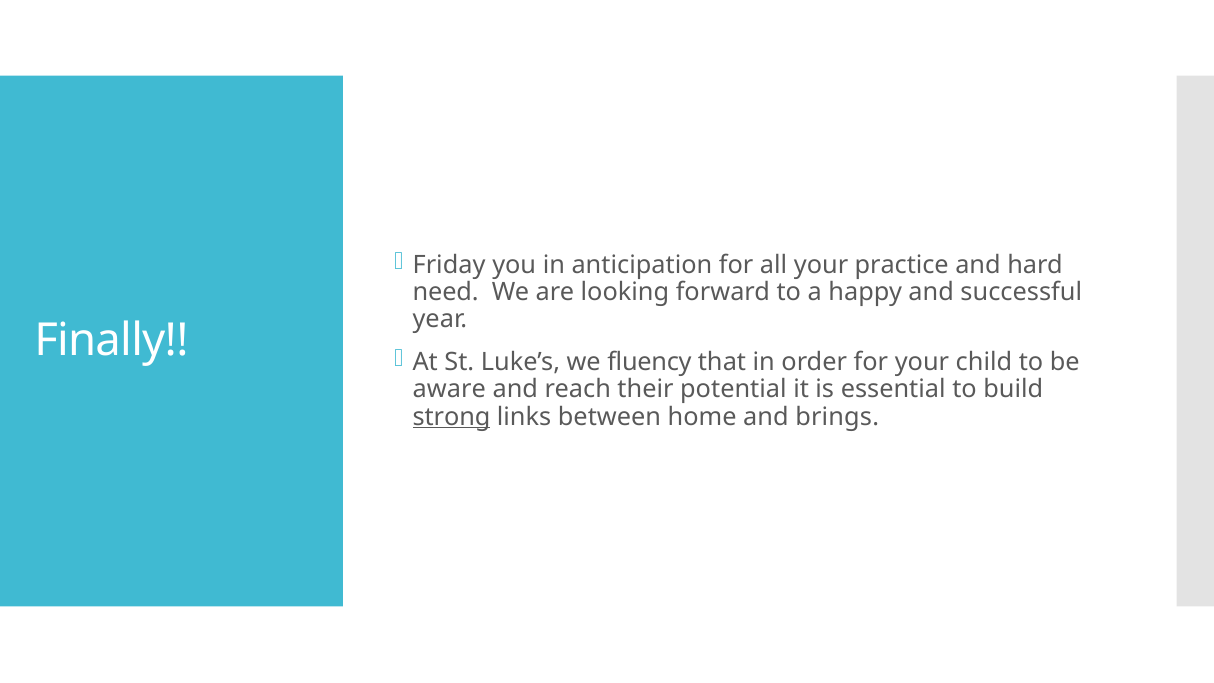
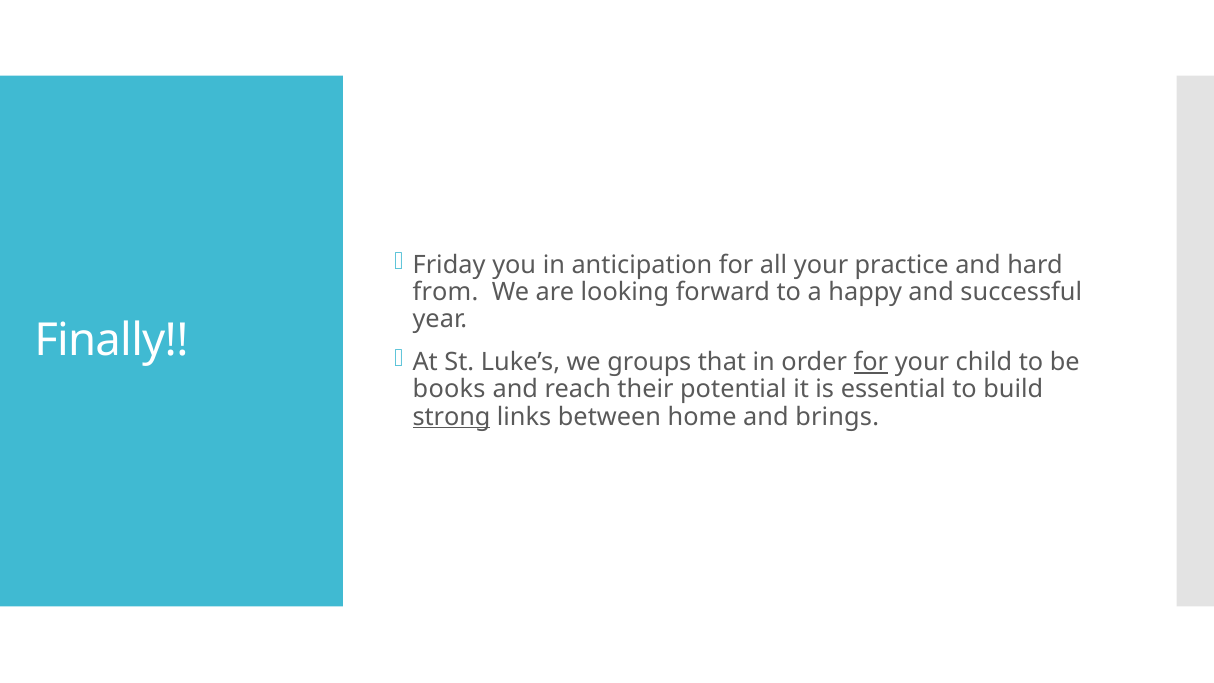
need: need -> from
fluency: fluency -> groups
for at (871, 362) underline: none -> present
aware: aware -> books
